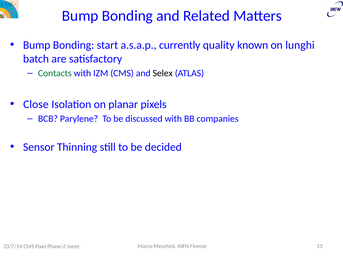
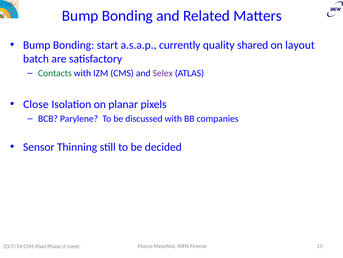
known: known -> shared
lunghi: lunghi -> layout
Selex colour: black -> purple
